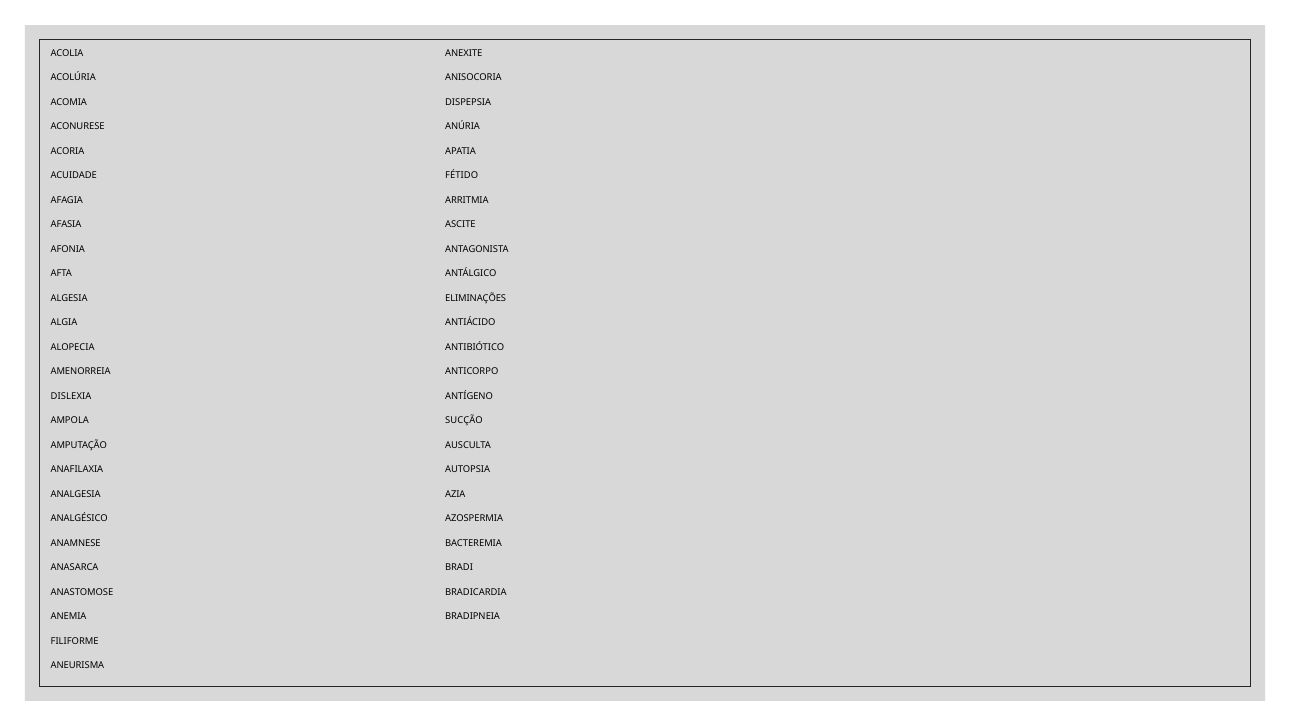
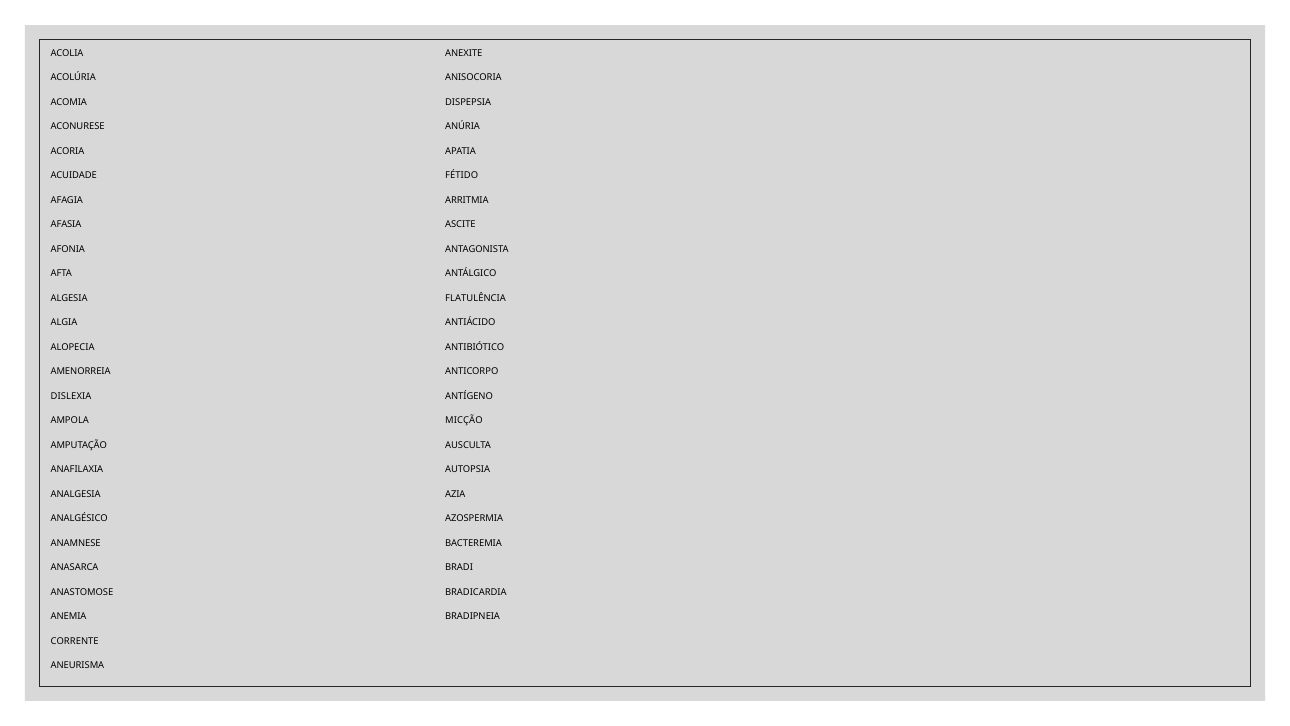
ELIMINAÇÕES: ELIMINAÇÕES -> FLATULÊNCIA
SUCÇÃO: SUCÇÃO -> MICÇÃO
FILIFORME: FILIFORME -> CORRENTE
